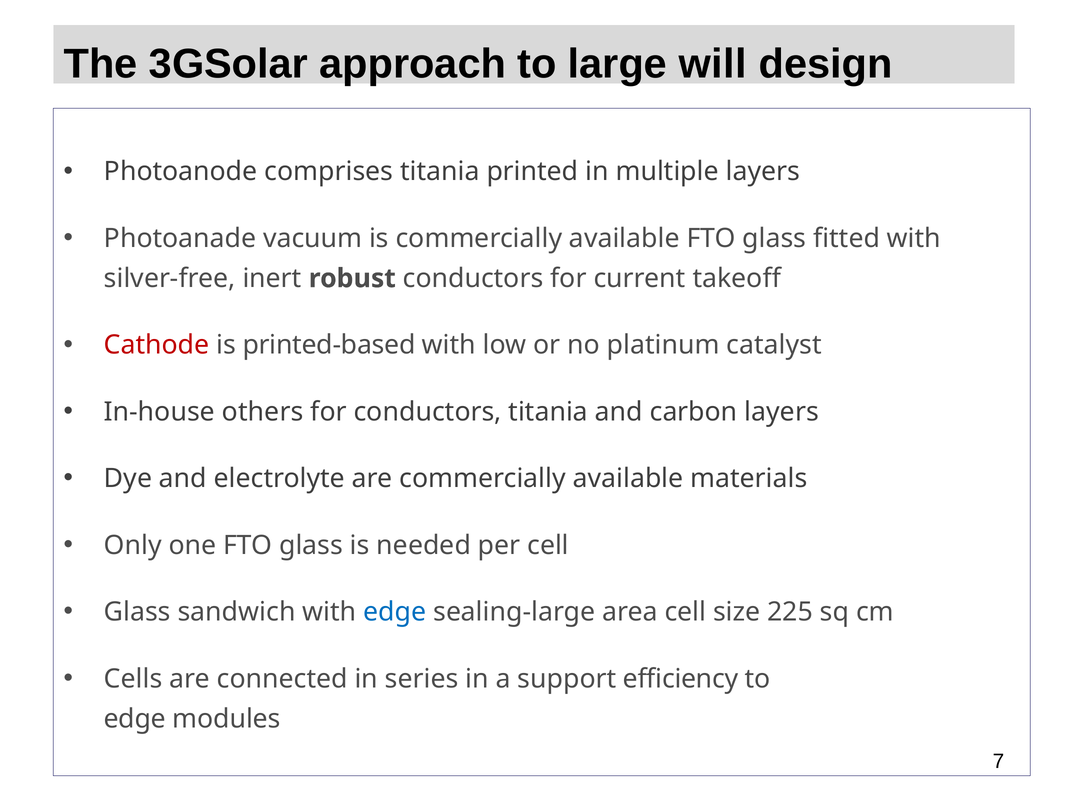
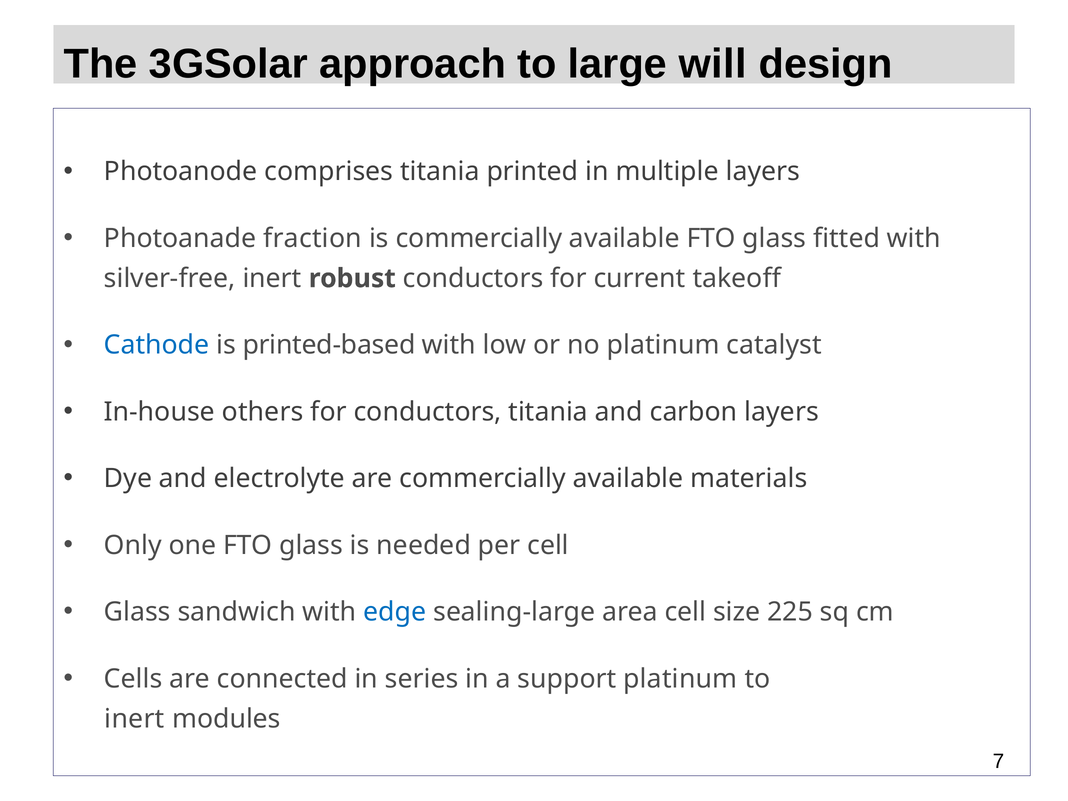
vacuum: vacuum -> fraction
Cathode colour: red -> blue
support efficiency: efficiency -> platinum
edge at (135, 719): edge -> inert
